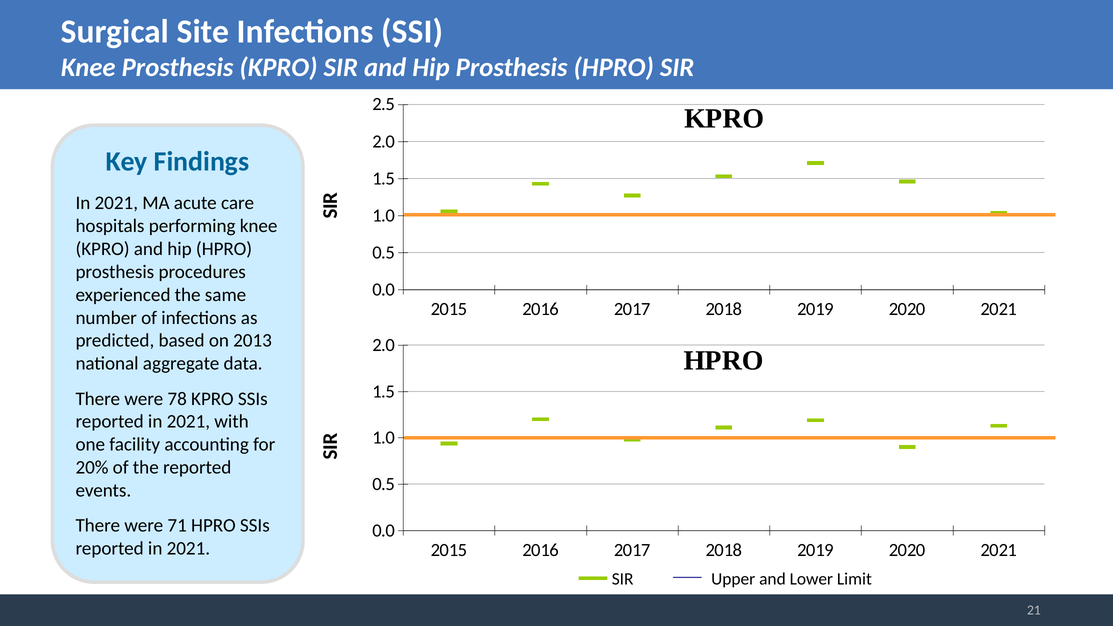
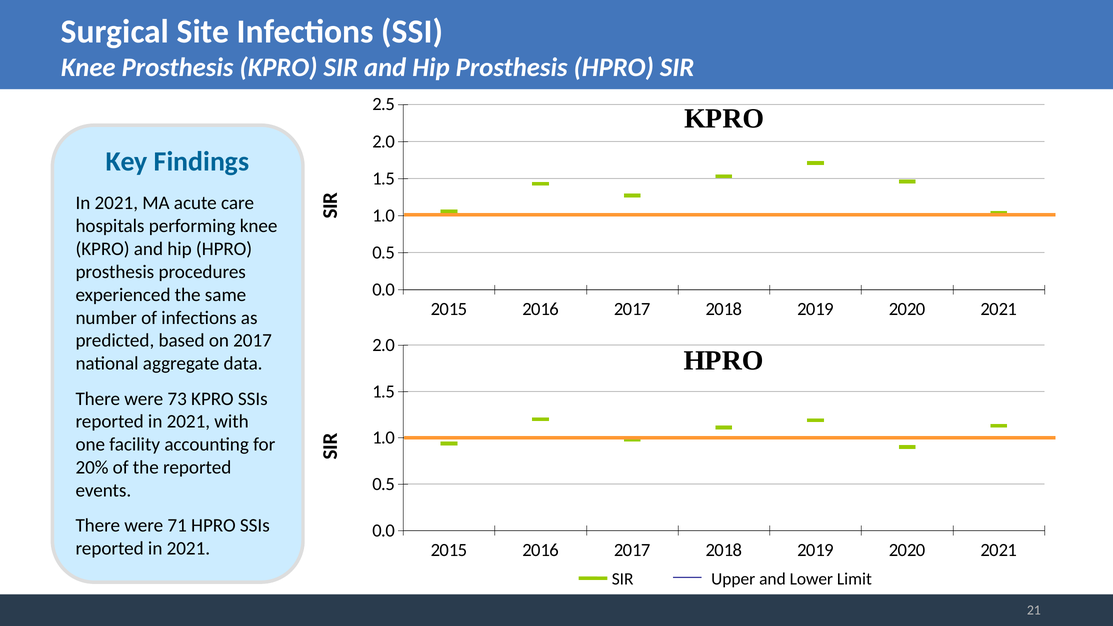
on 2013: 2013 -> 2017
78: 78 -> 73
